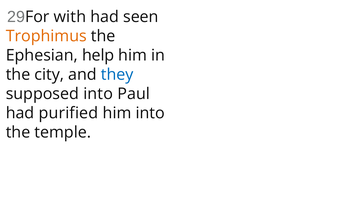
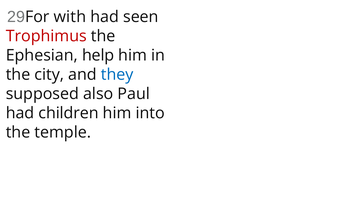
Trophimus colour: orange -> red
supposed into: into -> also
purified: purified -> children
